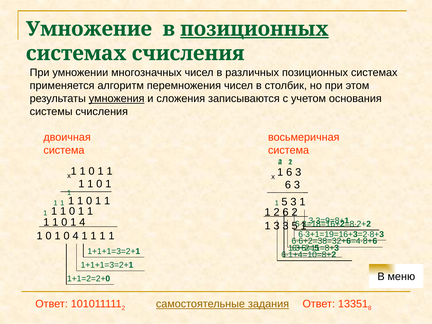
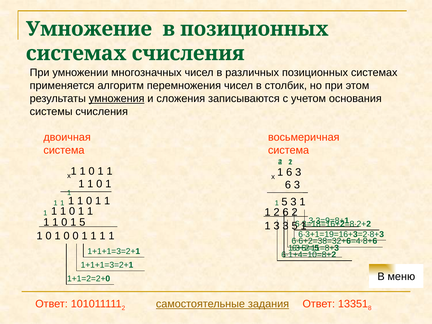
позиционных at (254, 29) underline: present -> none
1 4: 4 -> 5
0 4: 4 -> 0
